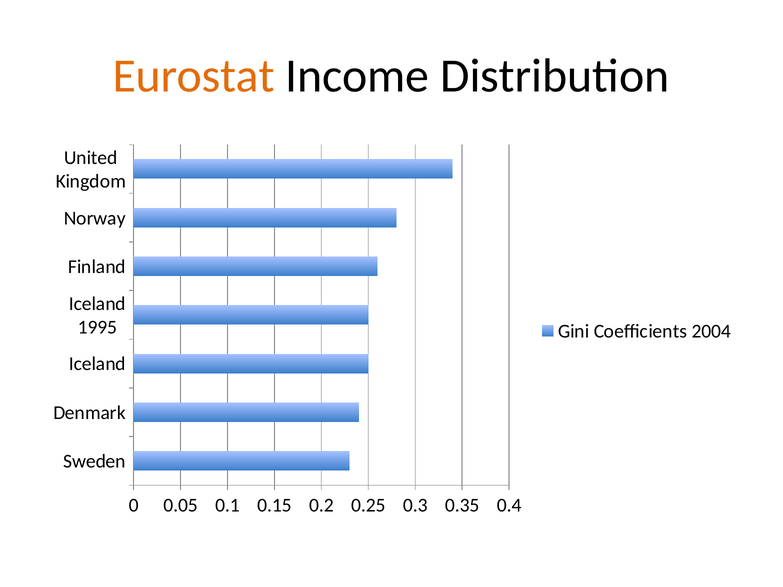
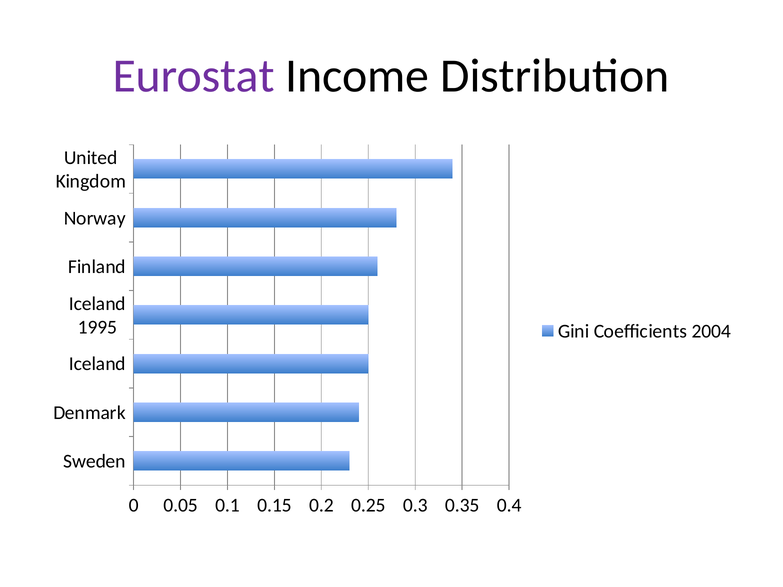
Eurostat colour: orange -> purple
